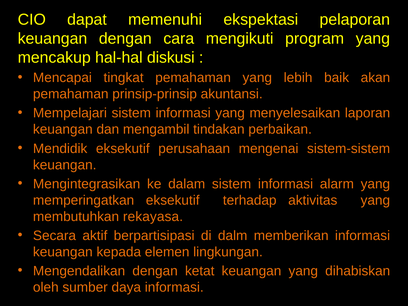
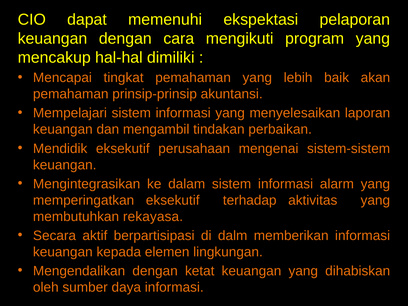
diskusi: diskusi -> dimiliki
